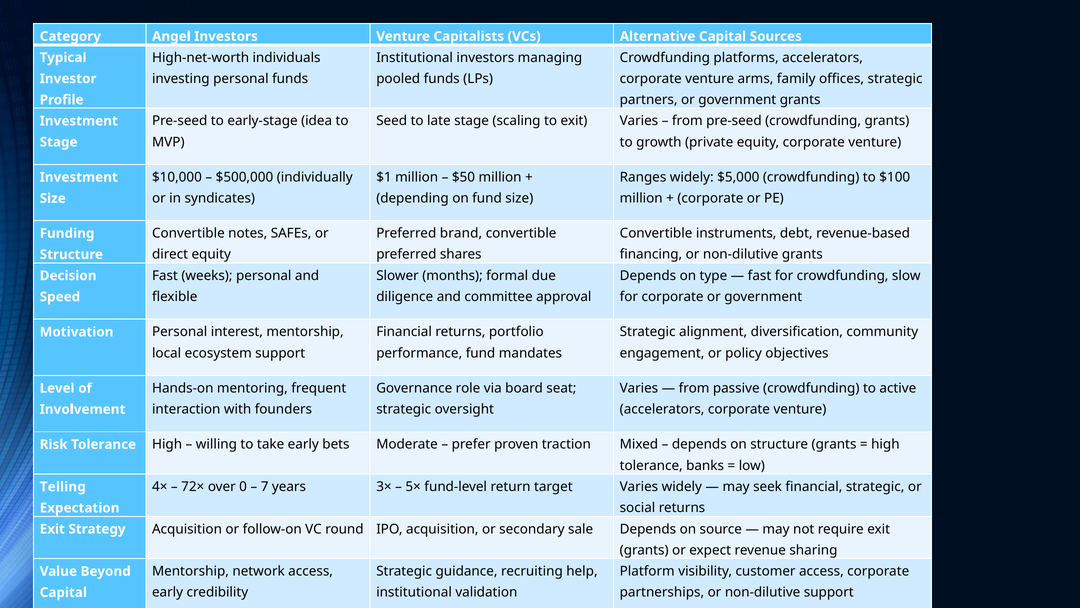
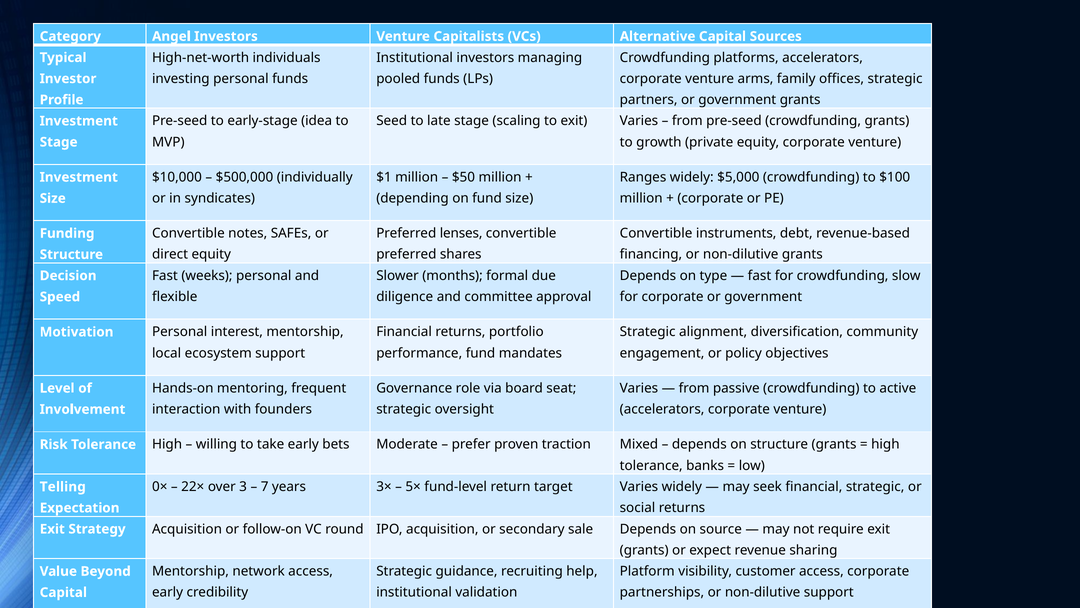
brand: brand -> lenses
4×: 4× -> 0×
72×: 72× -> 22×
0: 0 -> 3
